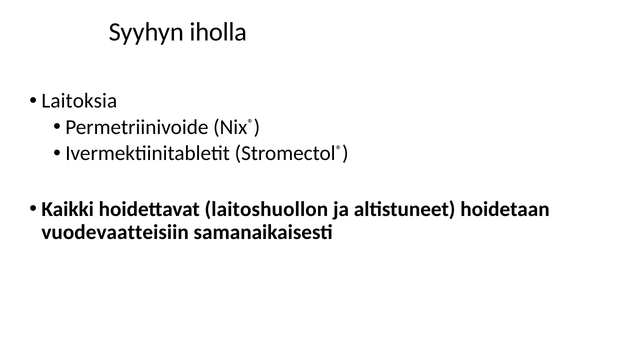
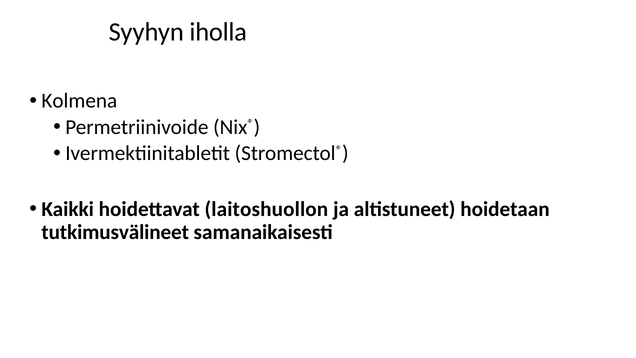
Laitoksia: Laitoksia -> Kolmena
vuodevaatteisiin: vuodevaatteisiin -> tutkimusvälineet
